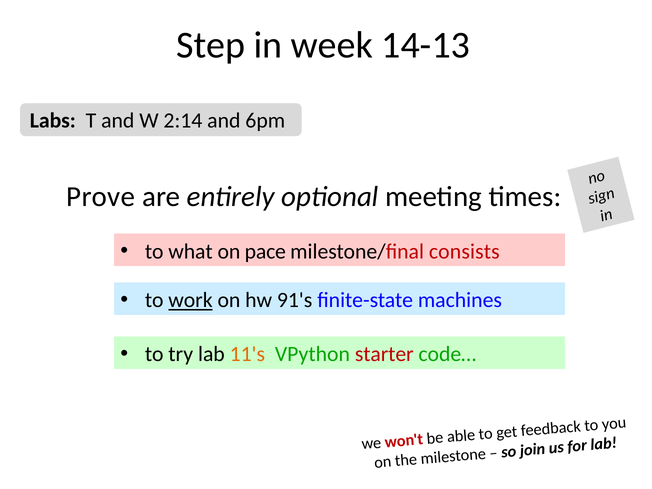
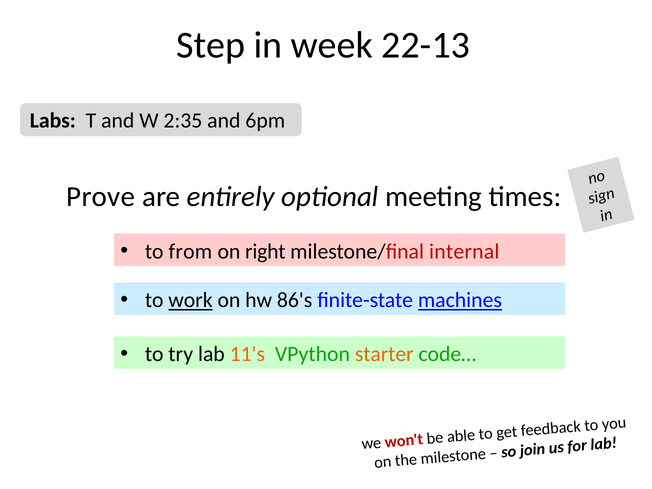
14-13: 14-13 -> 22-13
2:14: 2:14 -> 2:35
what: what -> from
pace: pace -> right
consists: consists -> internal
91's: 91's -> 86's
machines underline: none -> present
starter colour: red -> orange
